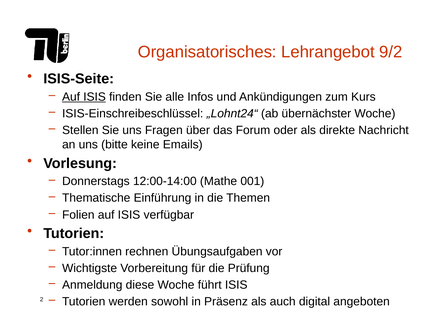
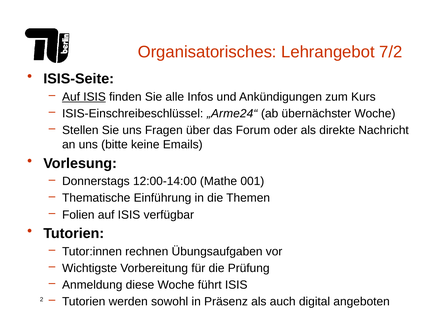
9/2: 9/2 -> 7/2
„Lohnt24“: „Lohnt24“ -> „Arme24“
